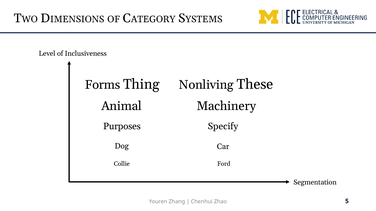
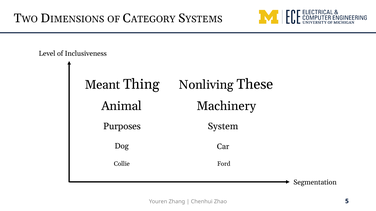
Forms: Forms -> Meant
Specify: Specify -> System
